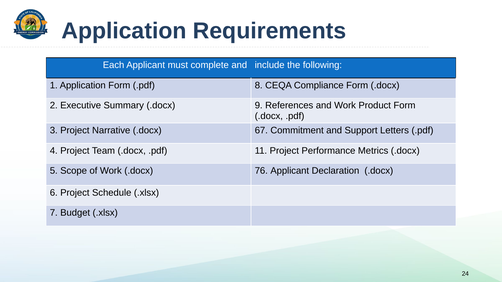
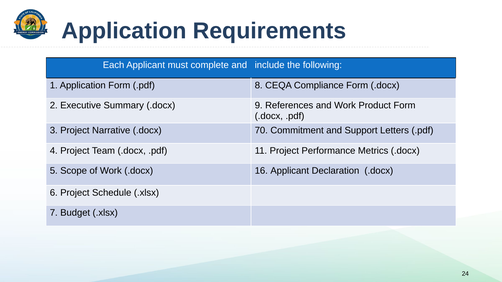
67: 67 -> 70
76: 76 -> 16
